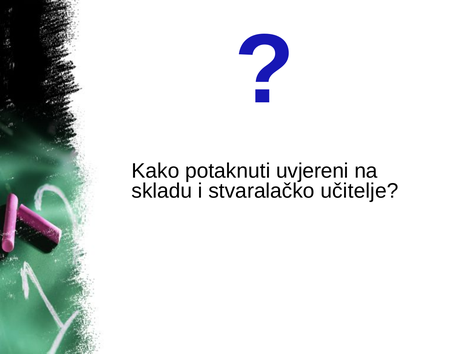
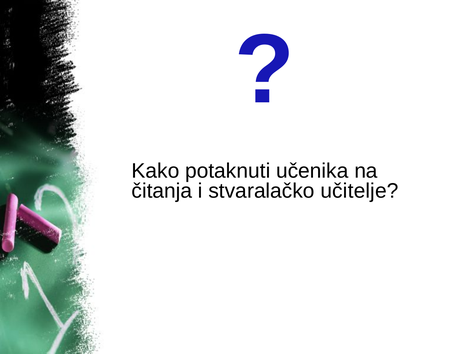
uvjereni: uvjereni -> učenika
skladu: skladu -> čitanja
